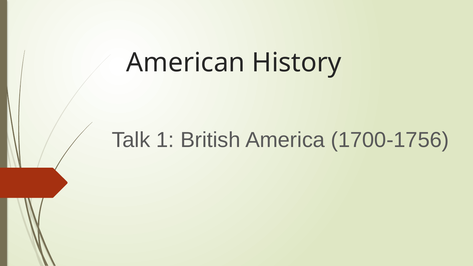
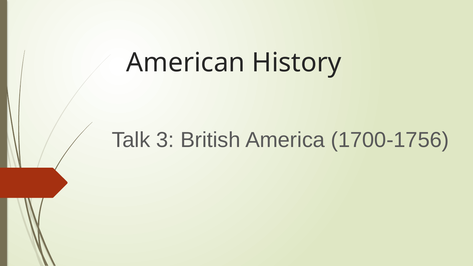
1: 1 -> 3
